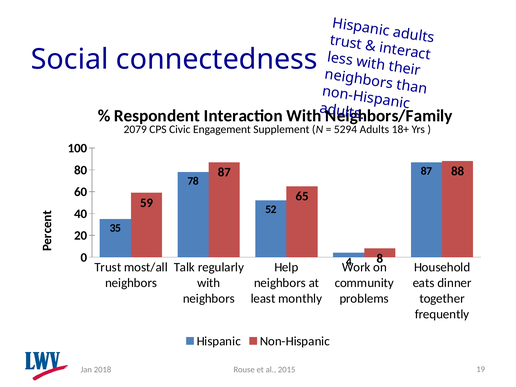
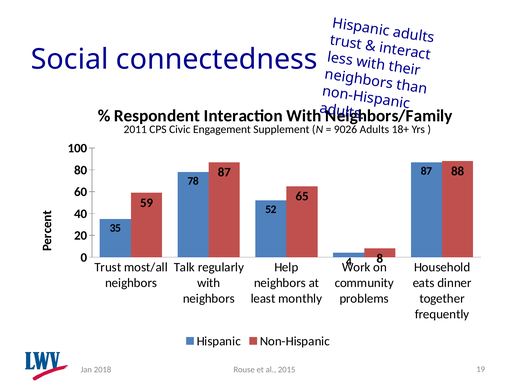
2079: 2079 -> 2011
5294: 5294 -> 9026
